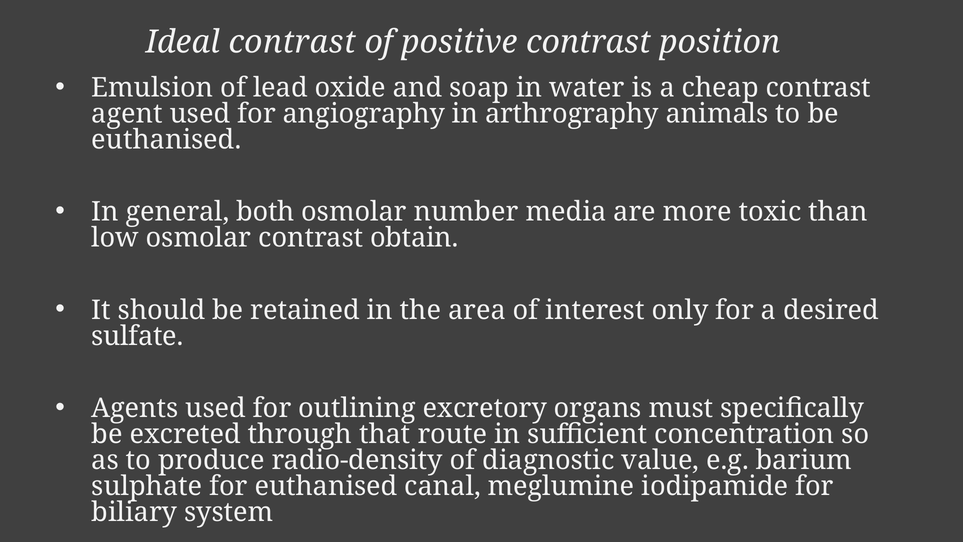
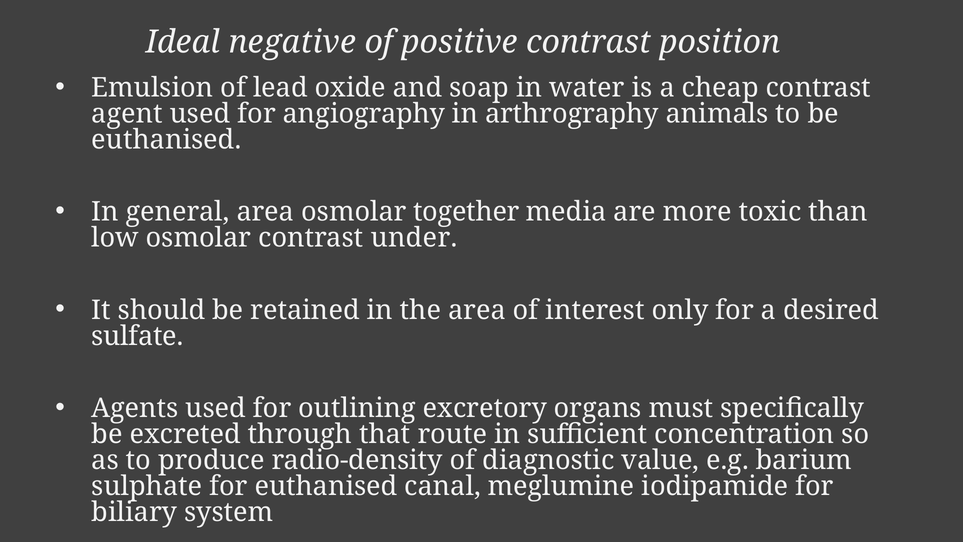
Ideal contrast: contrast -> negative
general both: both -> area
number: number -> together
obtain: obtain -> under
